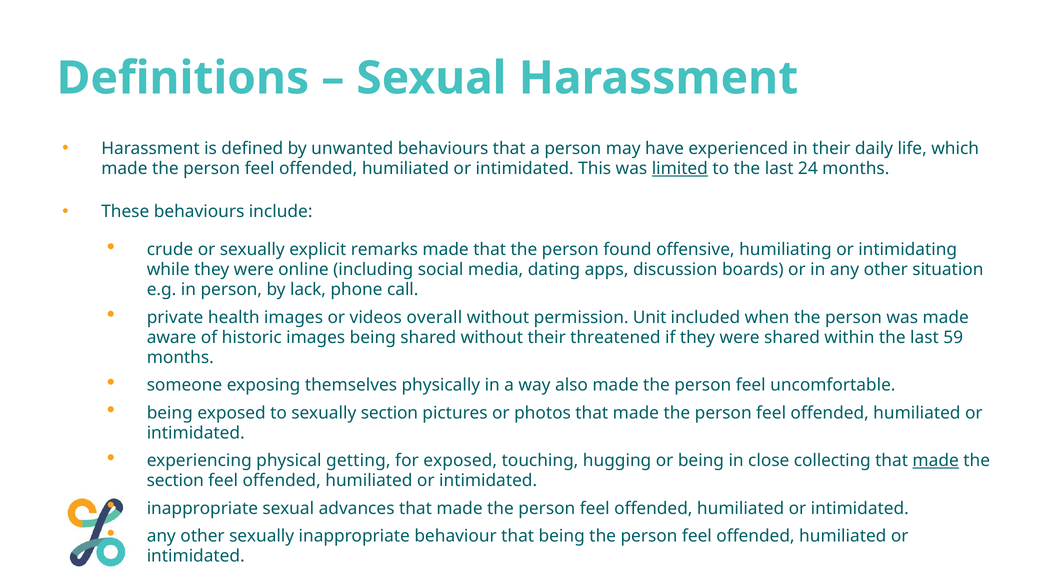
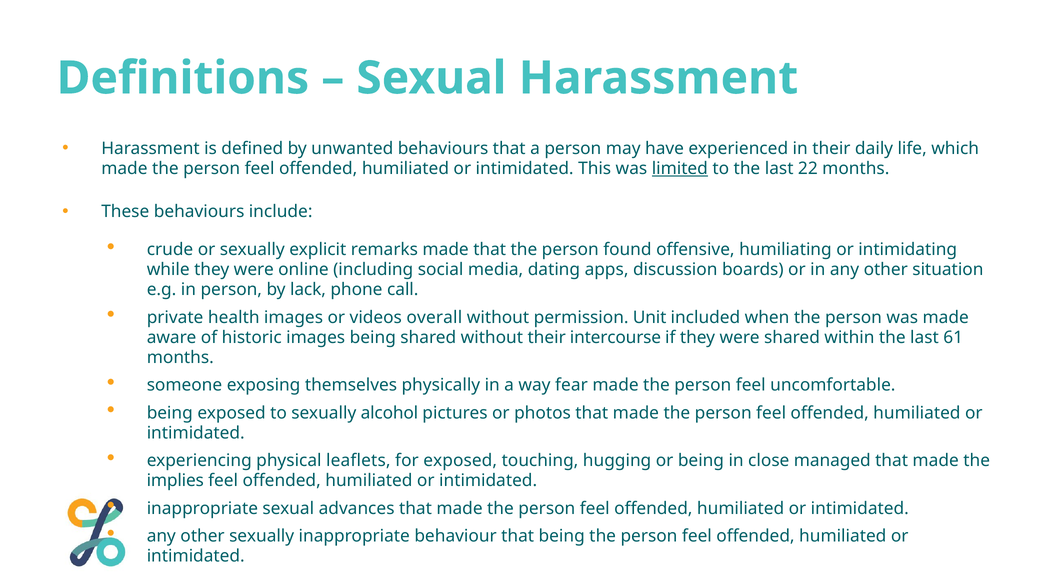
24: 24 -> 22
threatened: threatened -> intercourse
59: 59 -> 61
also: also -> fear
sexually section: section -> alcohol
getting: getting -> leaflets
collecting: collecting -> managed
made at (936, 461) underline: present -> none
section at (175, 481): section -> implies
